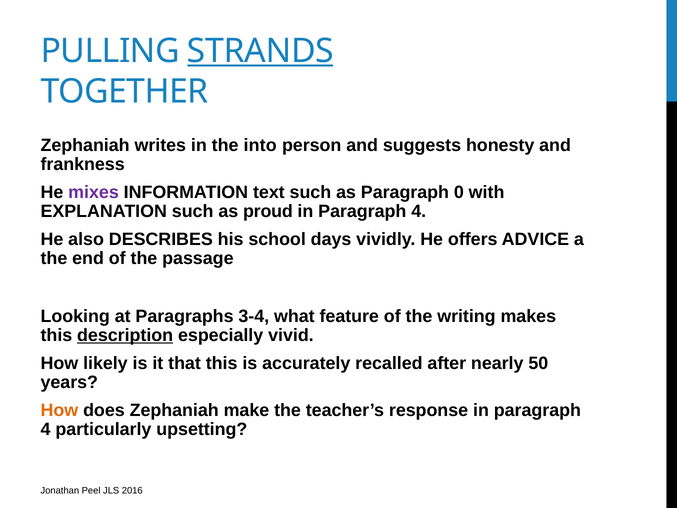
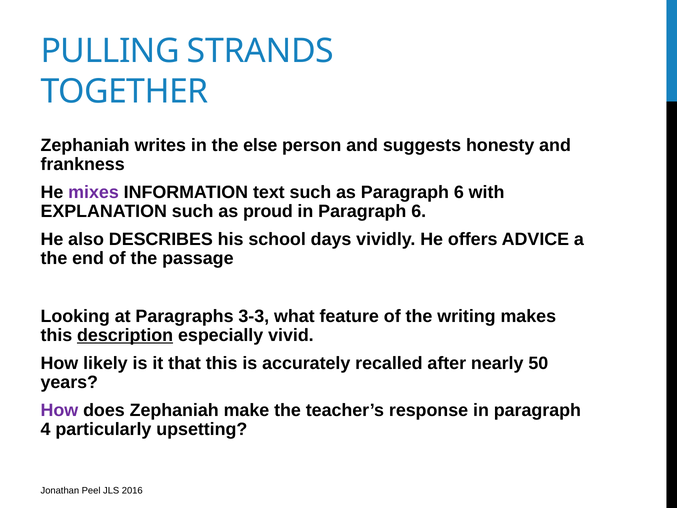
STRANDS underline: present -> none
into: into -> else
as Paragraph 0: 0 -> 6
4 at (419, 211): 4 -> 6
3-4: 3-4 -> 3-3
How at (59, 410) colour: orange -> purple
